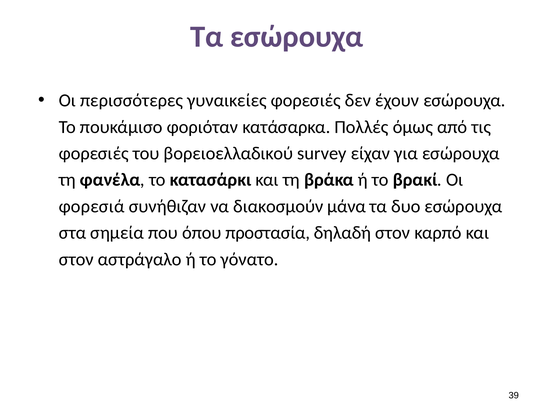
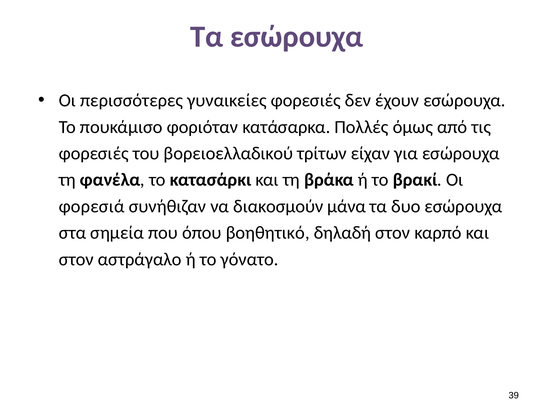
survey: survey -> τρίτων
προστασία: προστασία -> βοηθητικό
